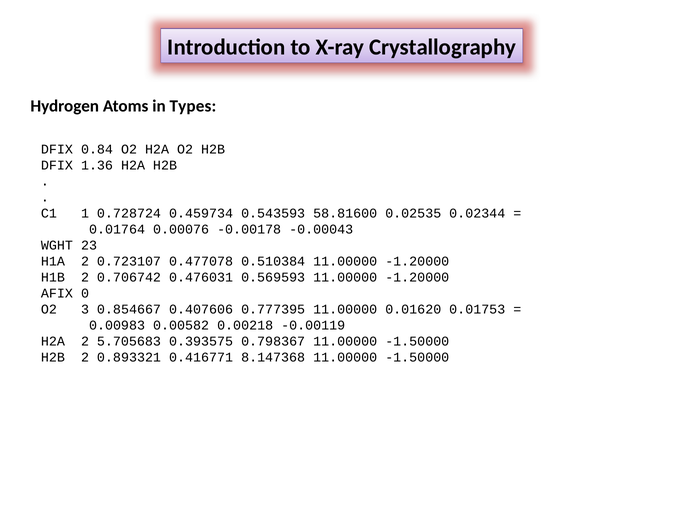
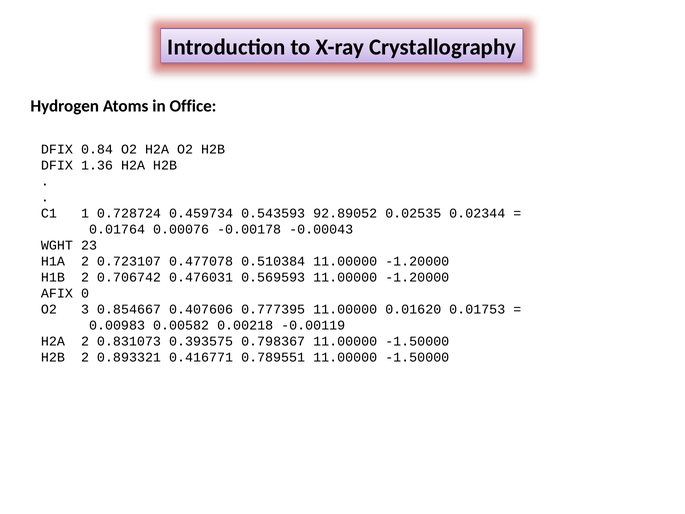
Types: Types -> Office
58.81600: 58.81600 -> 92.89052
5.705683: 5.705683 -> 0.831073
8.147368: 8.147368 -> 0.789551
